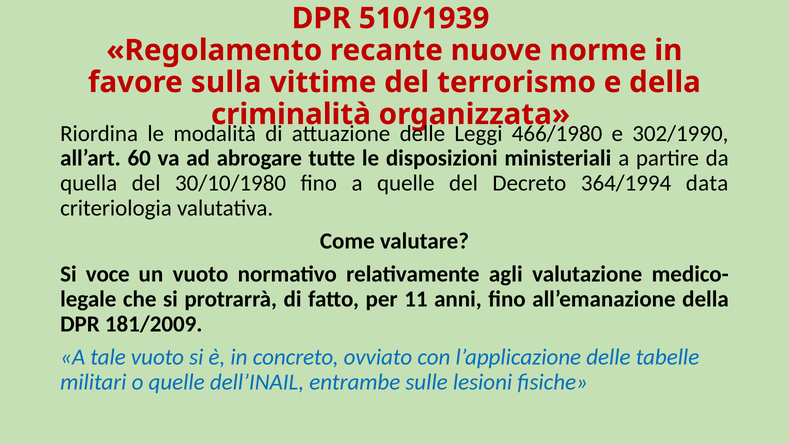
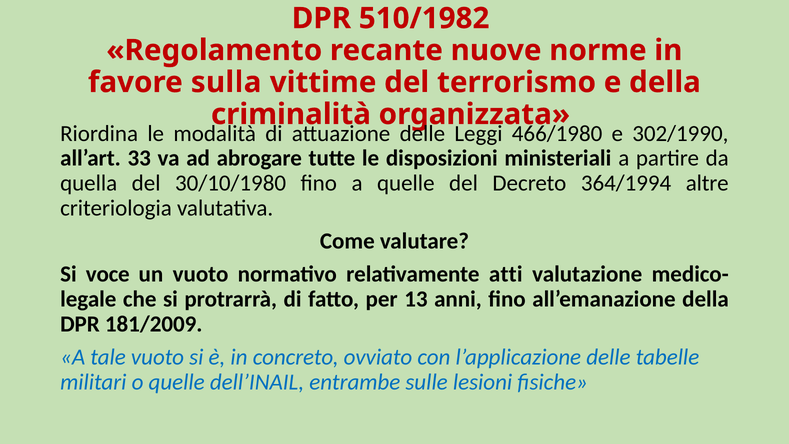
510/1939: 510/1939 -> 510/1982
60: 60 -> 33
data: data -> altre
agli: agli -> atti
11: 11 -> 13
